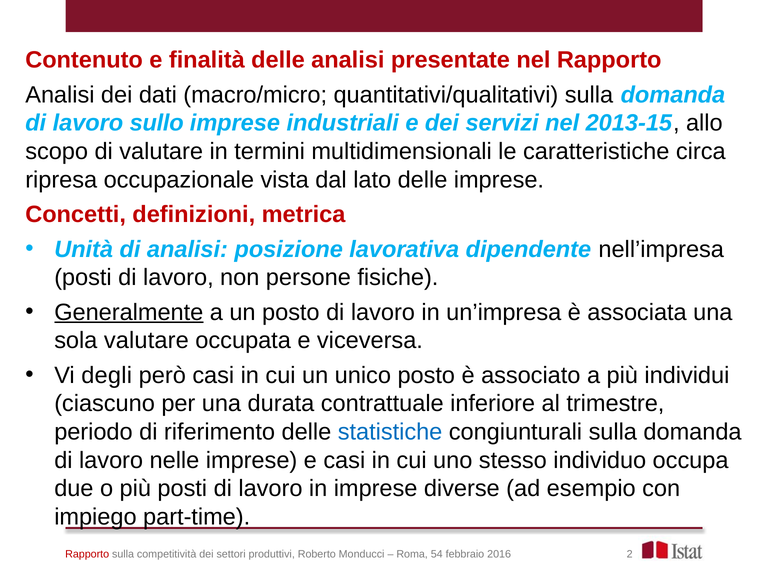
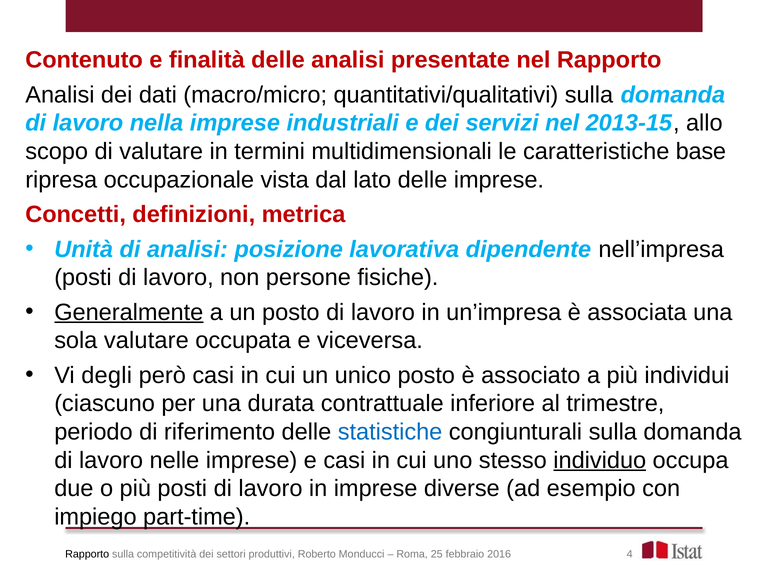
sullo: sullo -> nella
circa: circa -> base
individuo underline: none -> present
Rapporto at (87, 554) colour: red -> black
54: 54 -> 25
2: 2 -> 4
